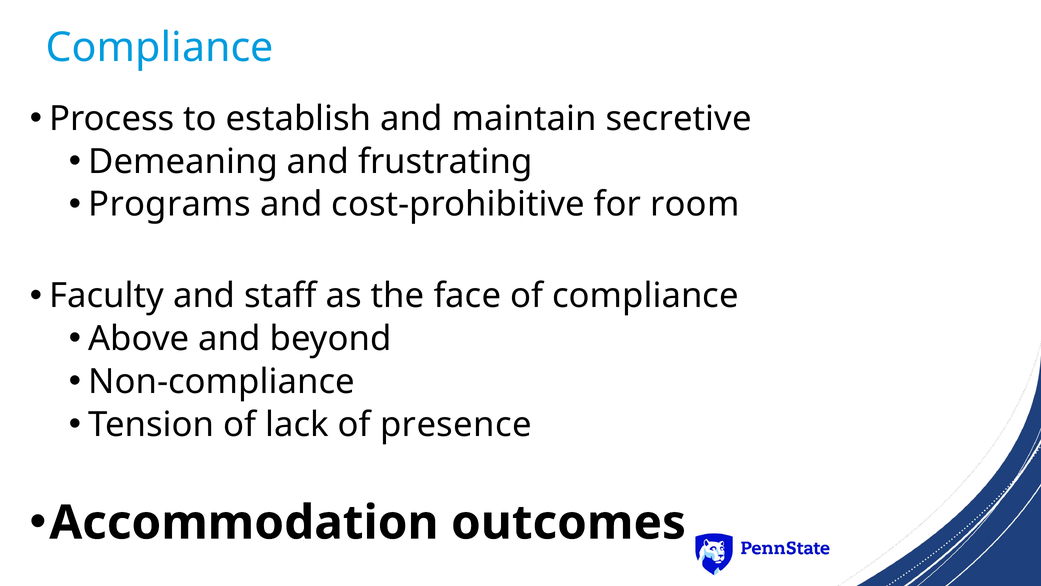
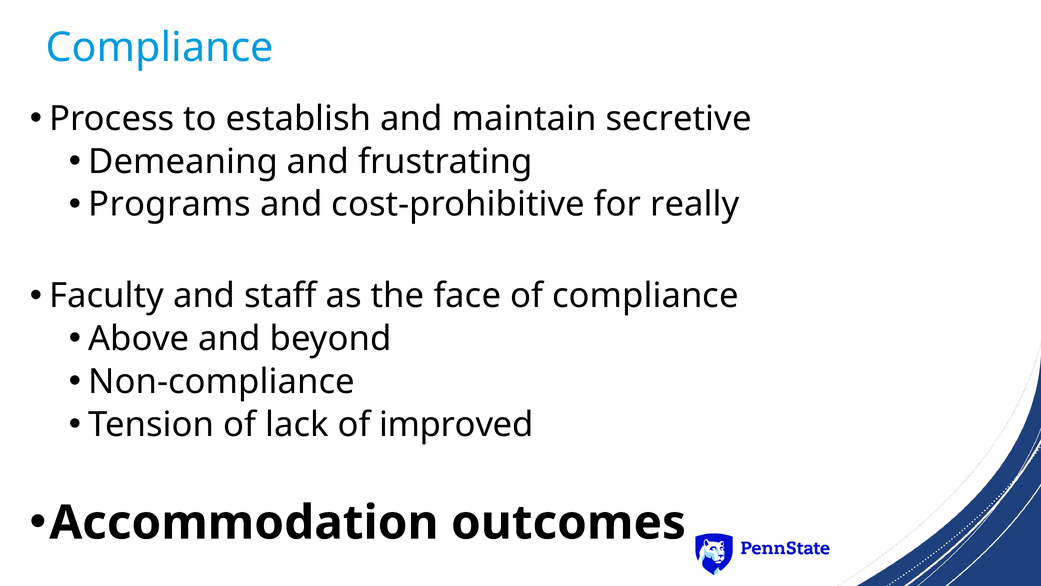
room: room -> really
presence: presence -> improved
